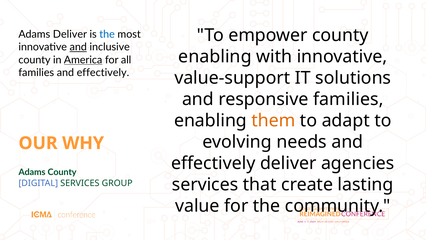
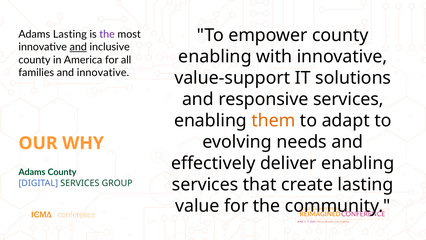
Adams Deliver: Deliver -> Lasting
the at (107, 34) colour: blue -> purple
America underline: present -> none
families and effectively: effectively -> innovative
responsive families: families -> services
deliver agencies: agencies -> enabling
